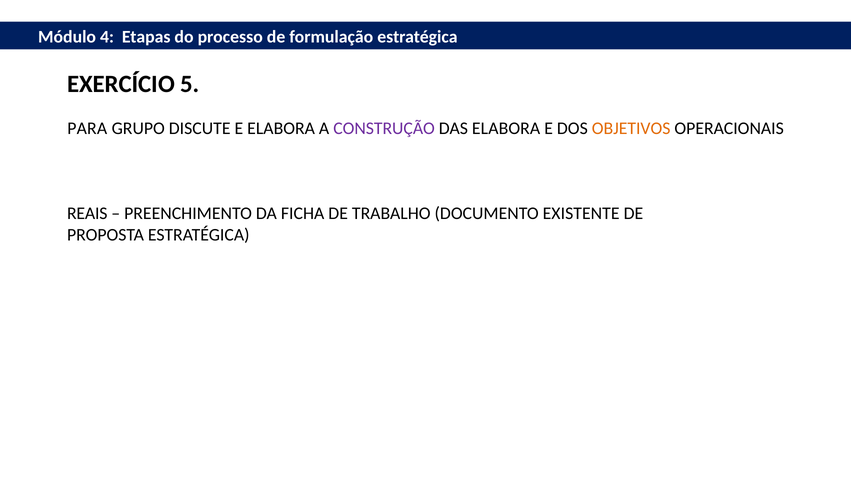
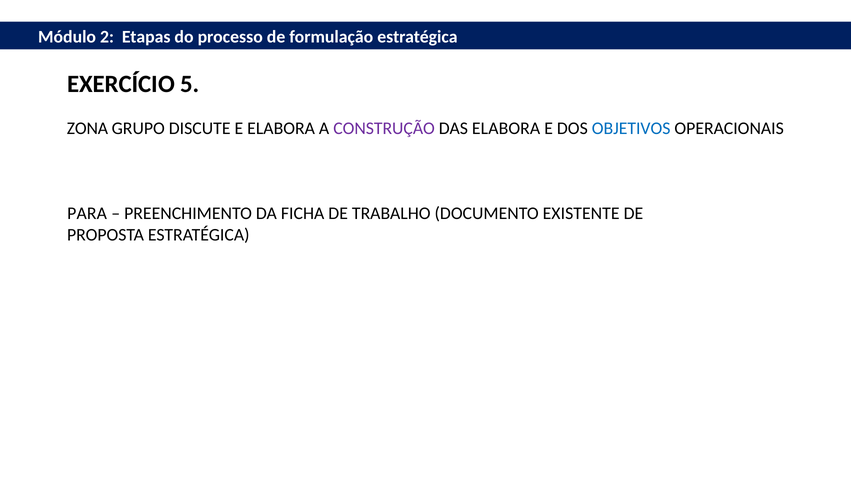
4: 4 -> 2
PARA: PARA -> ZONA
OBJETIVOS colour: orange -> blue
REAIS: REAIS -> PARA
